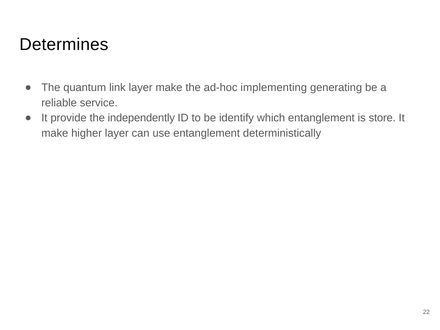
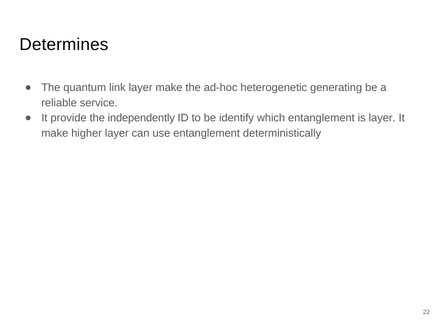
implementing: implementing -> heterogenetic
is store: store -> layer
